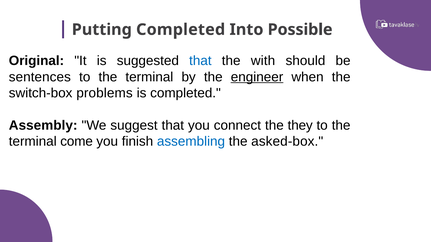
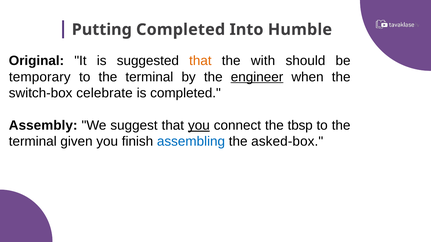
Possible: Possible -> Humble
that at (200, 61) colour: blue -> orange
sentences: sentences -> temporary
problems: problems -> celebrate
you at (199, 126) underline: none -> present
they: they -> tbsp
come: come -> given
